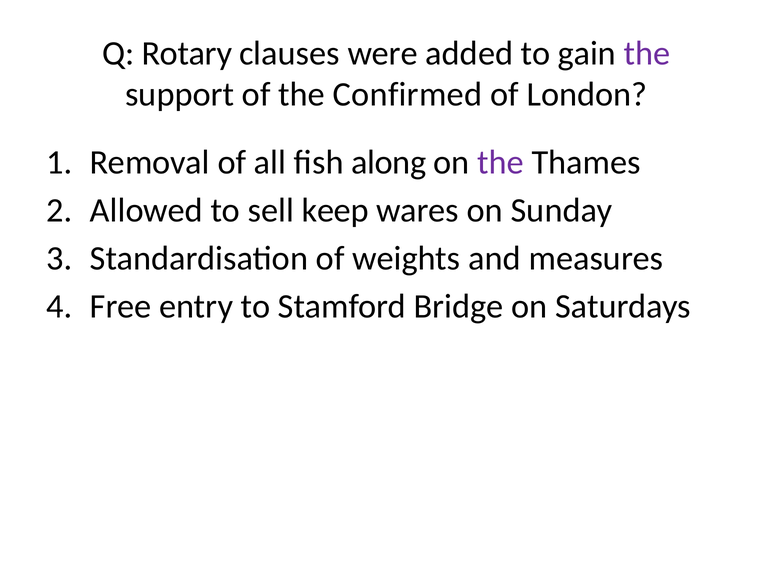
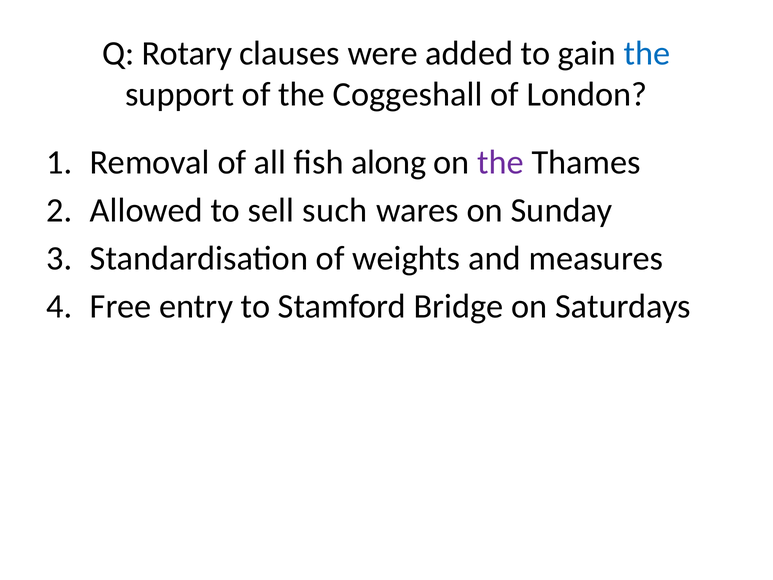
the at (647, 53) colour: purple -> blue
Confirmed: Confirmed -> Coggeshall
keep: keep -> such
